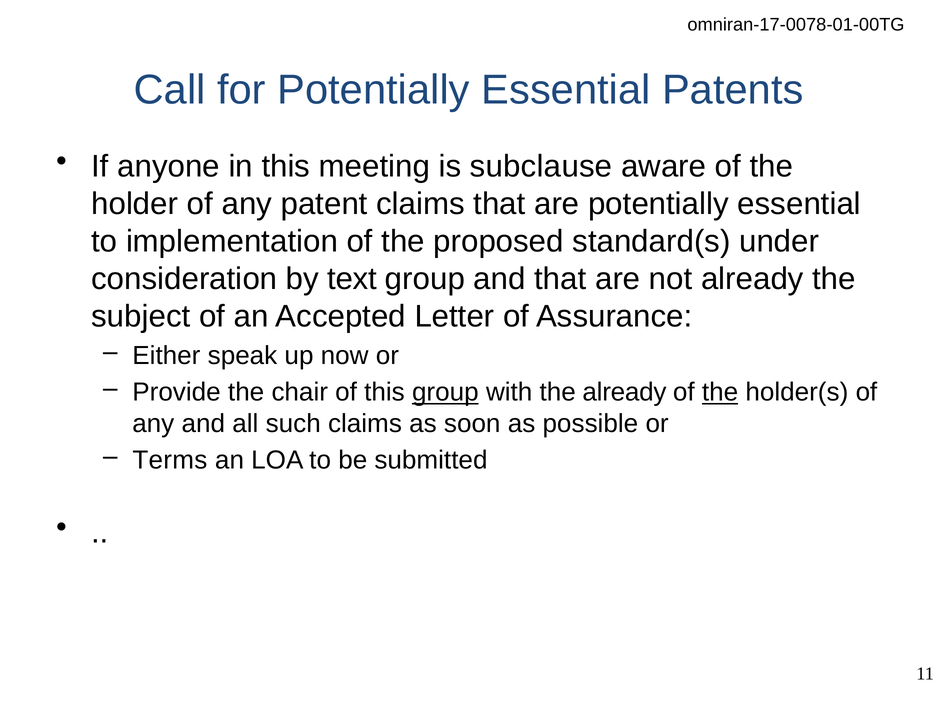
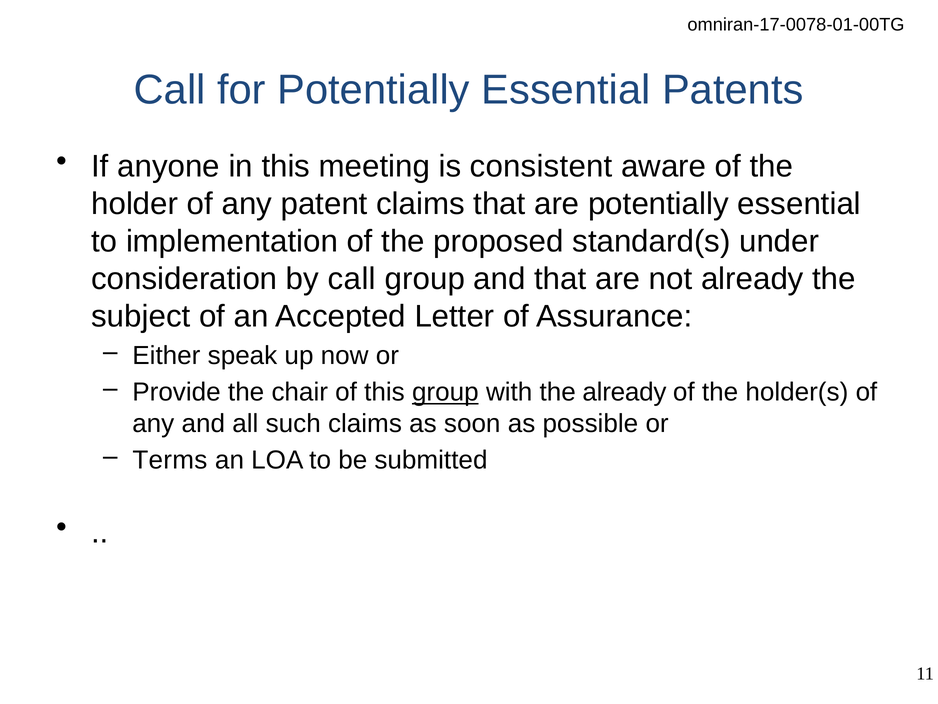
subclause: subclause -> consistent
by text: text -> call
the at (720, 392) underline: present -> none
